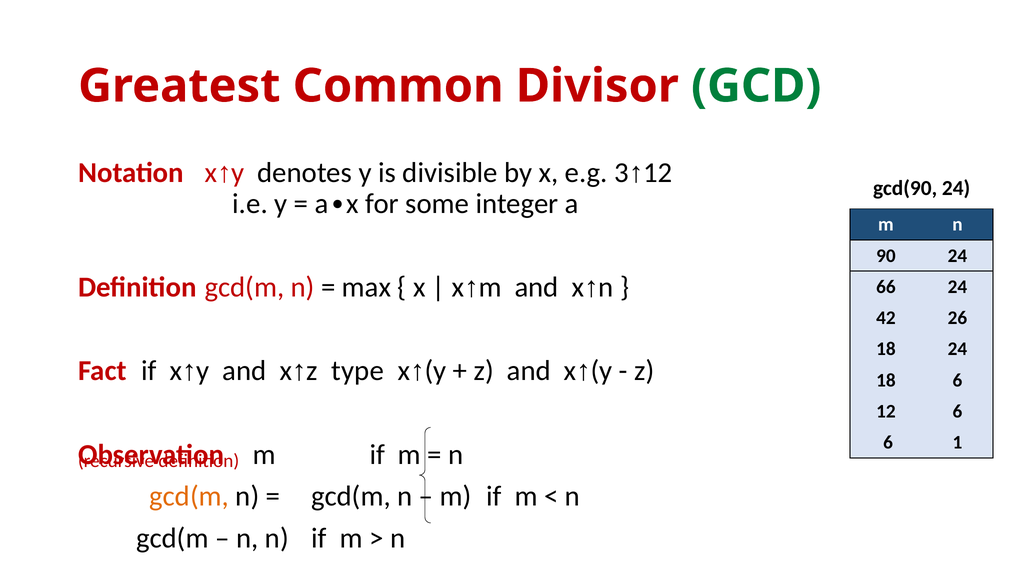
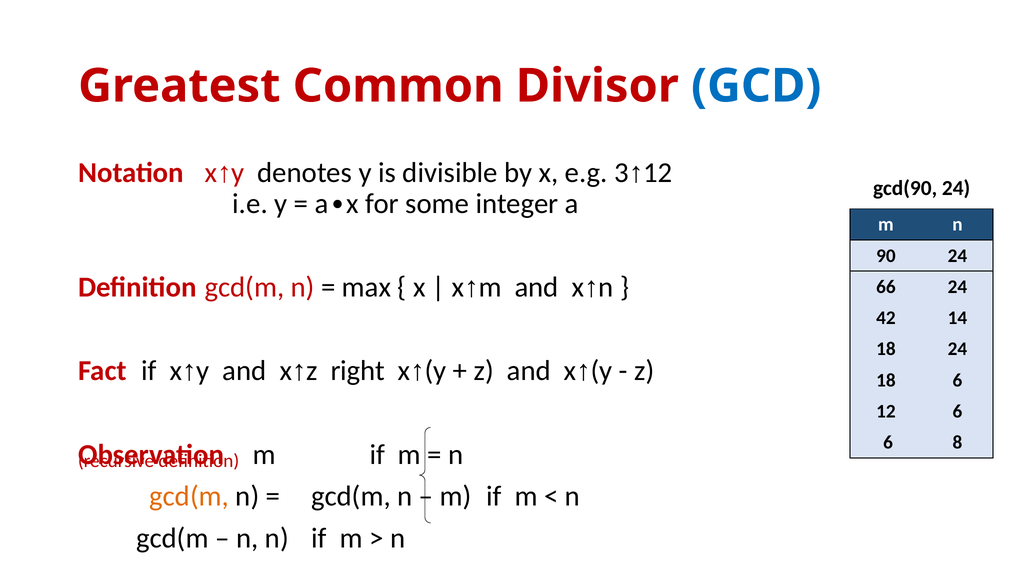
GCD colour: green -> blue
26: 26 -> 14
type: type -> right
1: 1 -> 8
